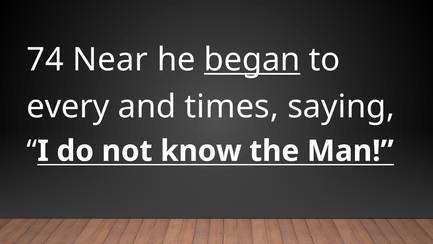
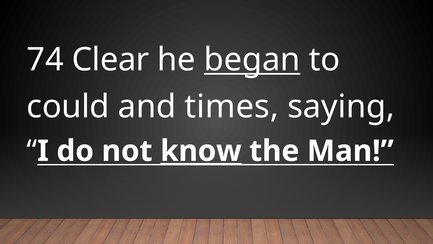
Near: Near -> Clear
every: every -> could
know underline: none -> present
